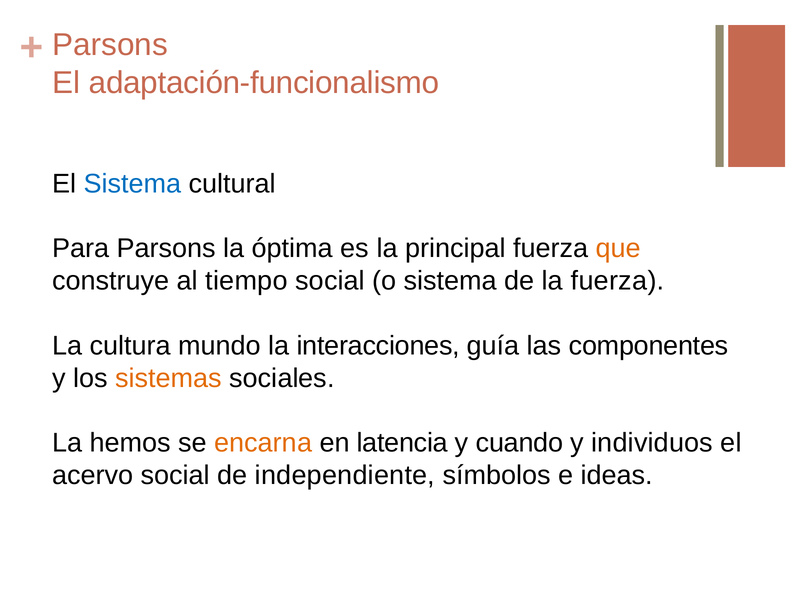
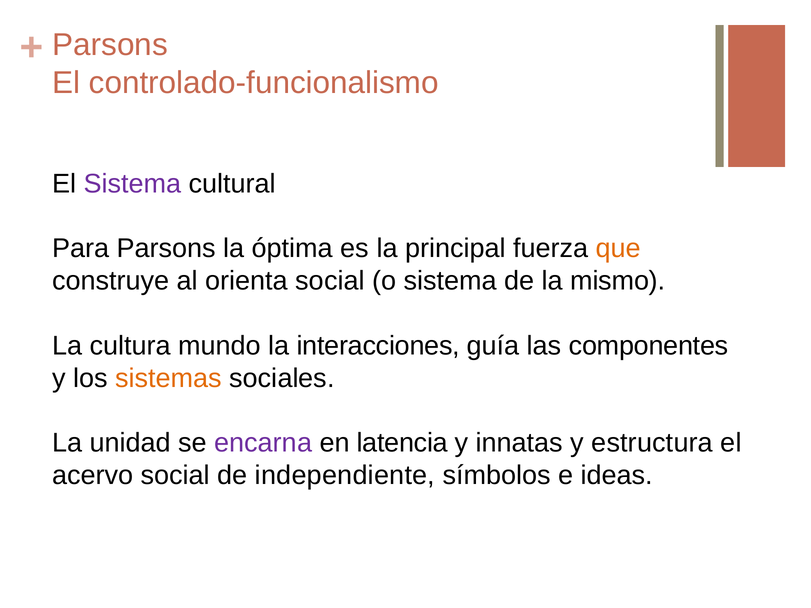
adaptación-funcionalismo: adaptación-funcionalismo -> controlado-funcionalismo
Sistema at (132, 184) colour: blue -> purple
tiempo: tiempo -> orienta
la fuerza: fuerza -> mismo
hemos: hemos -> unidad
encarna colour: orange -> purple
cuando: cuando -> innatas
individuos: individuos -> estructura
